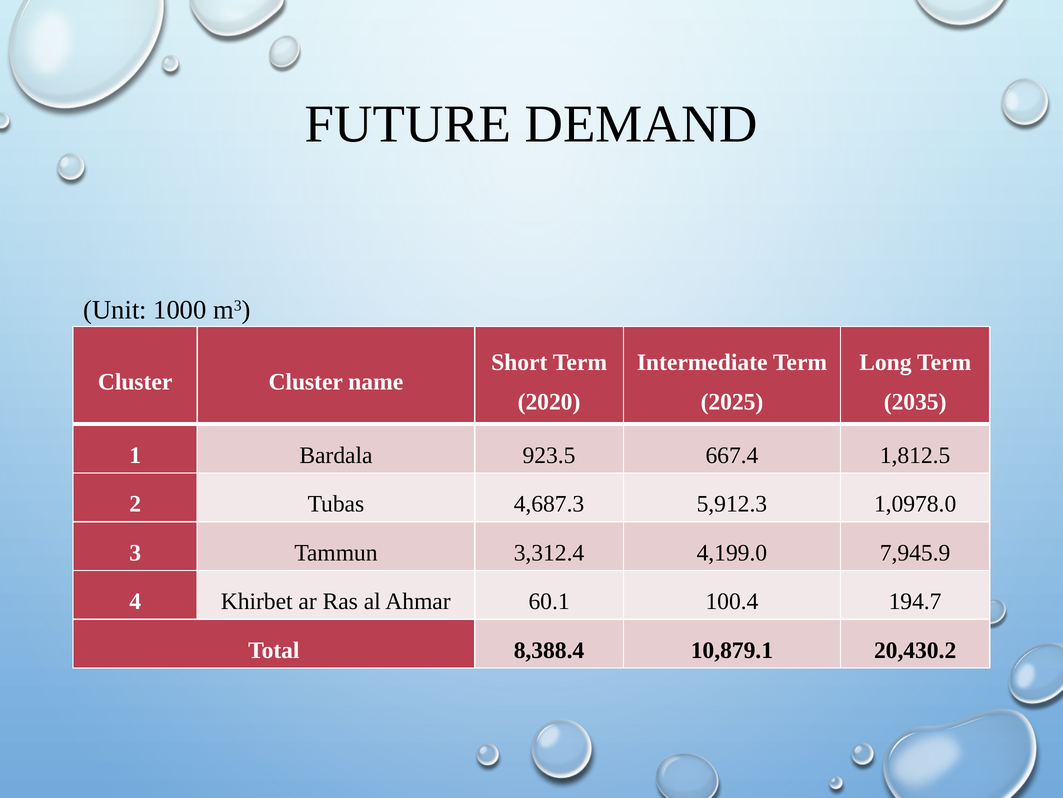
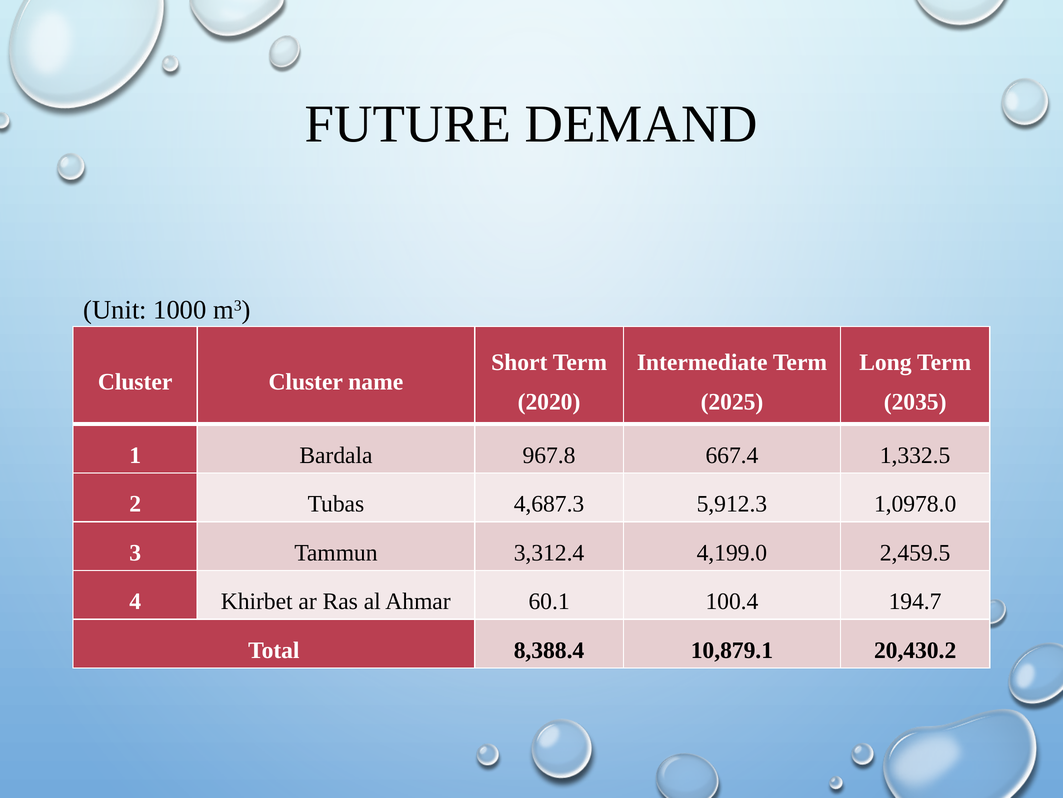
923.5: 923.5 -> 967.8
1,812.5: 1,812.5 -> 1,332.5
7,945.9: 7,945.9 -> 2,459.5
